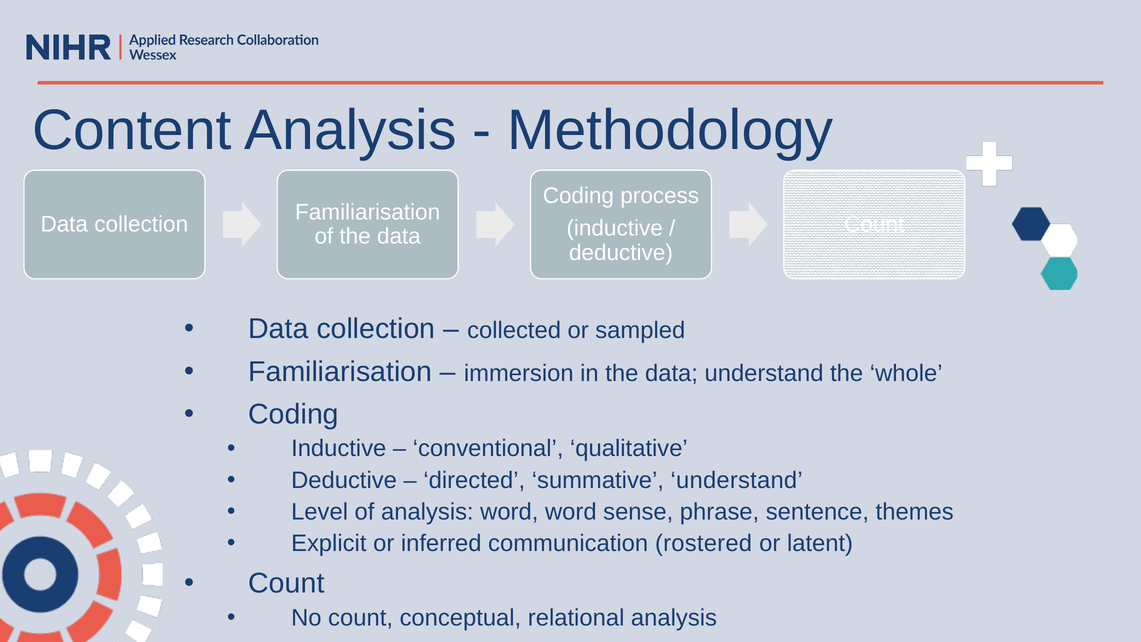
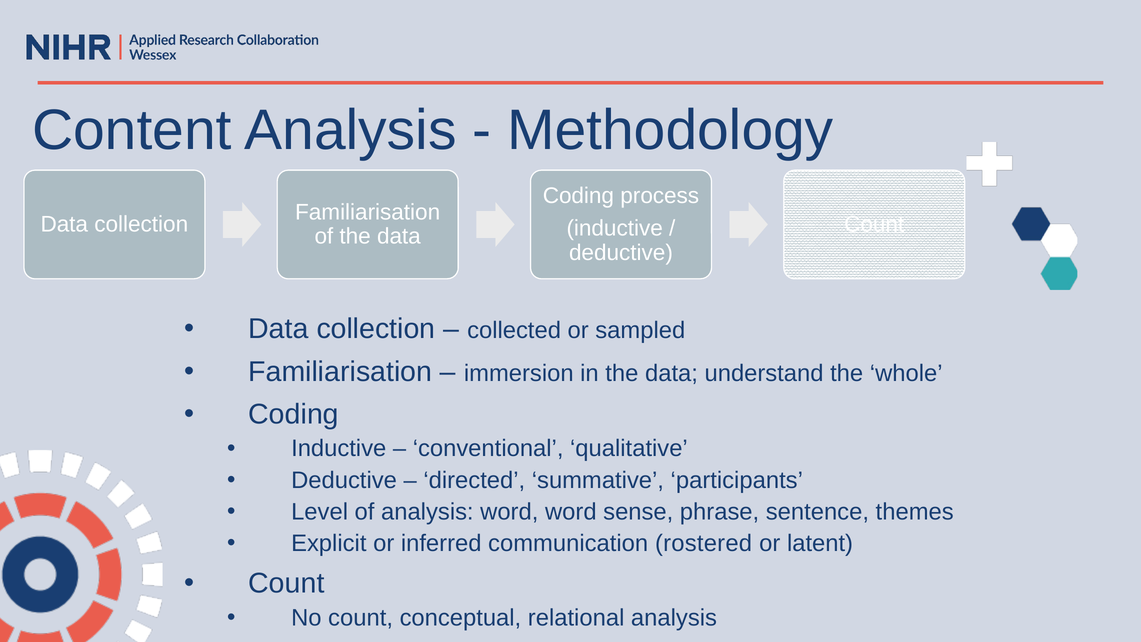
summative understand: understand -> participants
